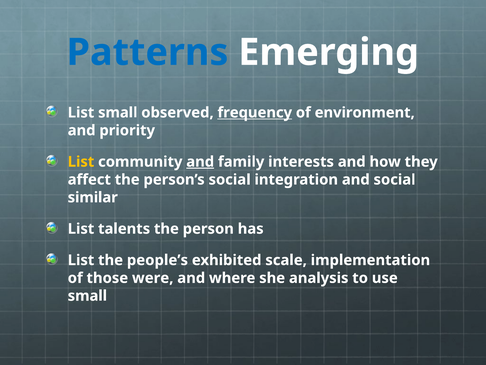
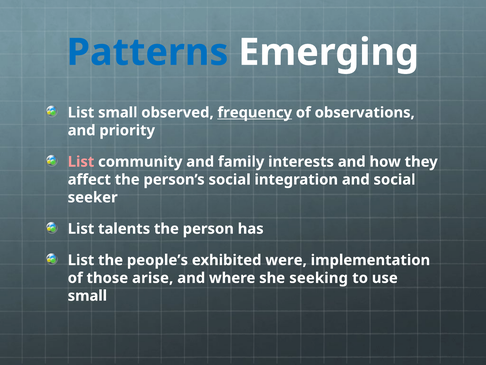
environment: environment -> observations
List at (81, 162) colour: yellow -> pink
and at (200, 162) underline: present -> none
similar: similar -> seeker
scale: scale -> were
were: were -> arise
analysis: analysis -> seeking
